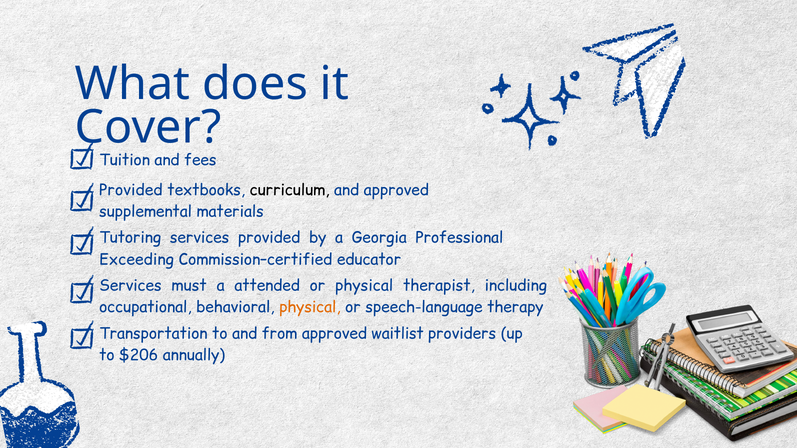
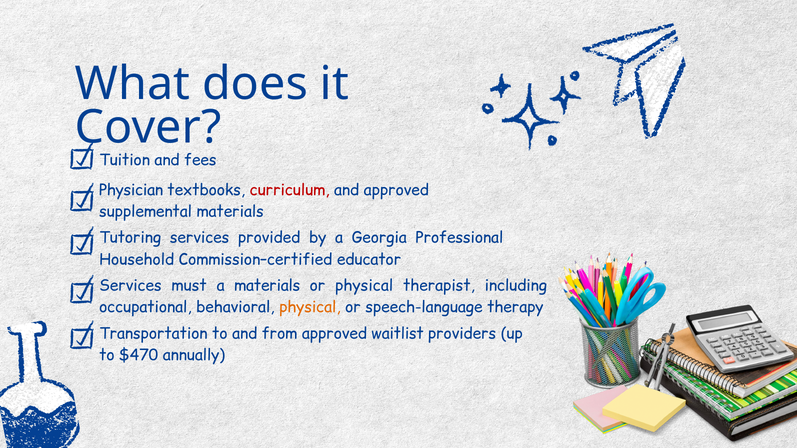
Provided at (131, 190): Provided -> Physician
curriculum colour: black -> red
Exceeding: Exceeding -> Household
a attended: attended -> materials
$206: $206 -> $470
